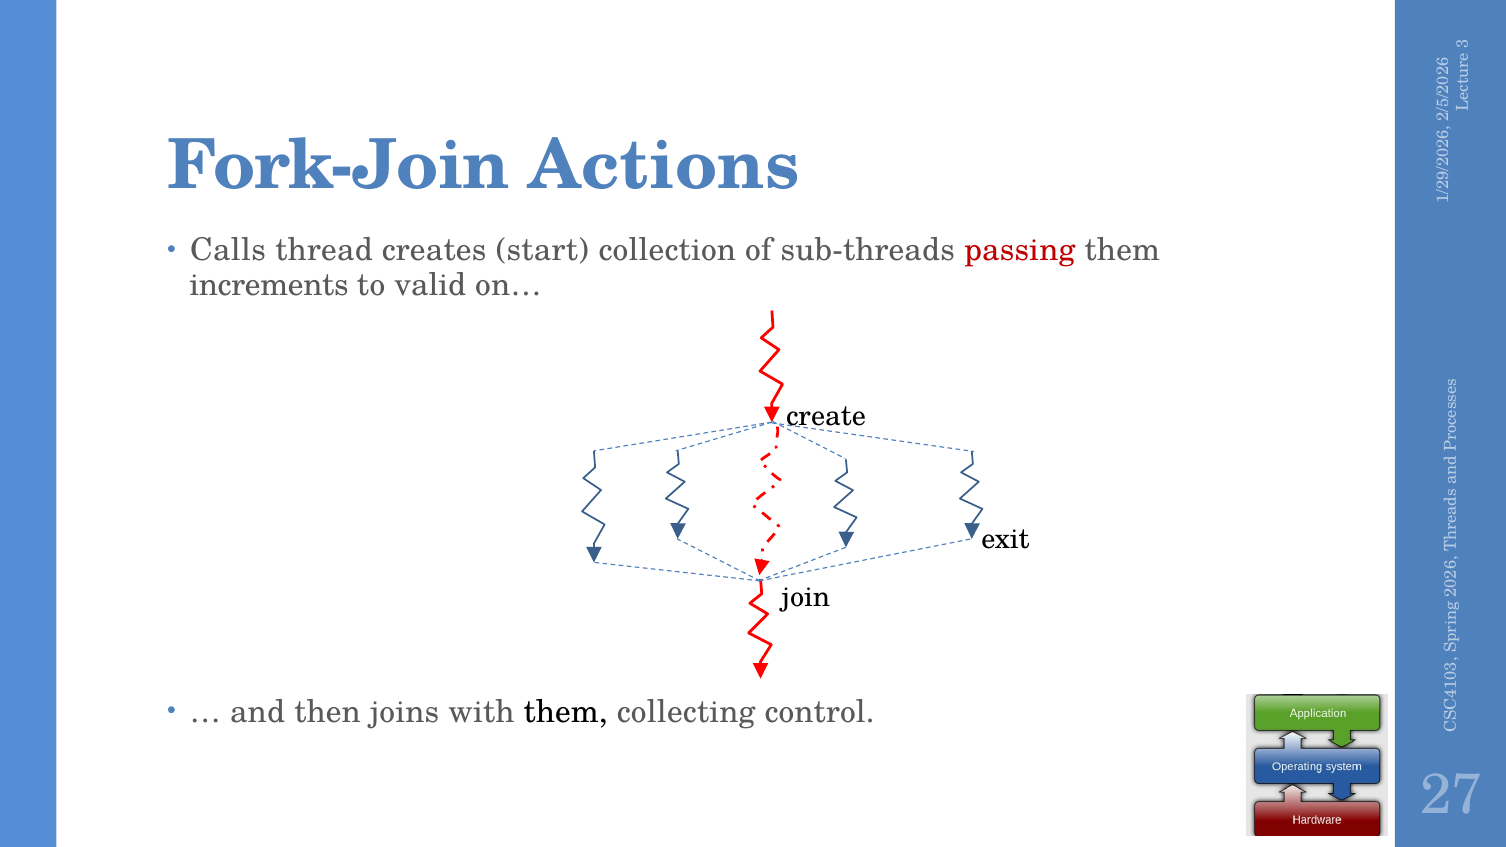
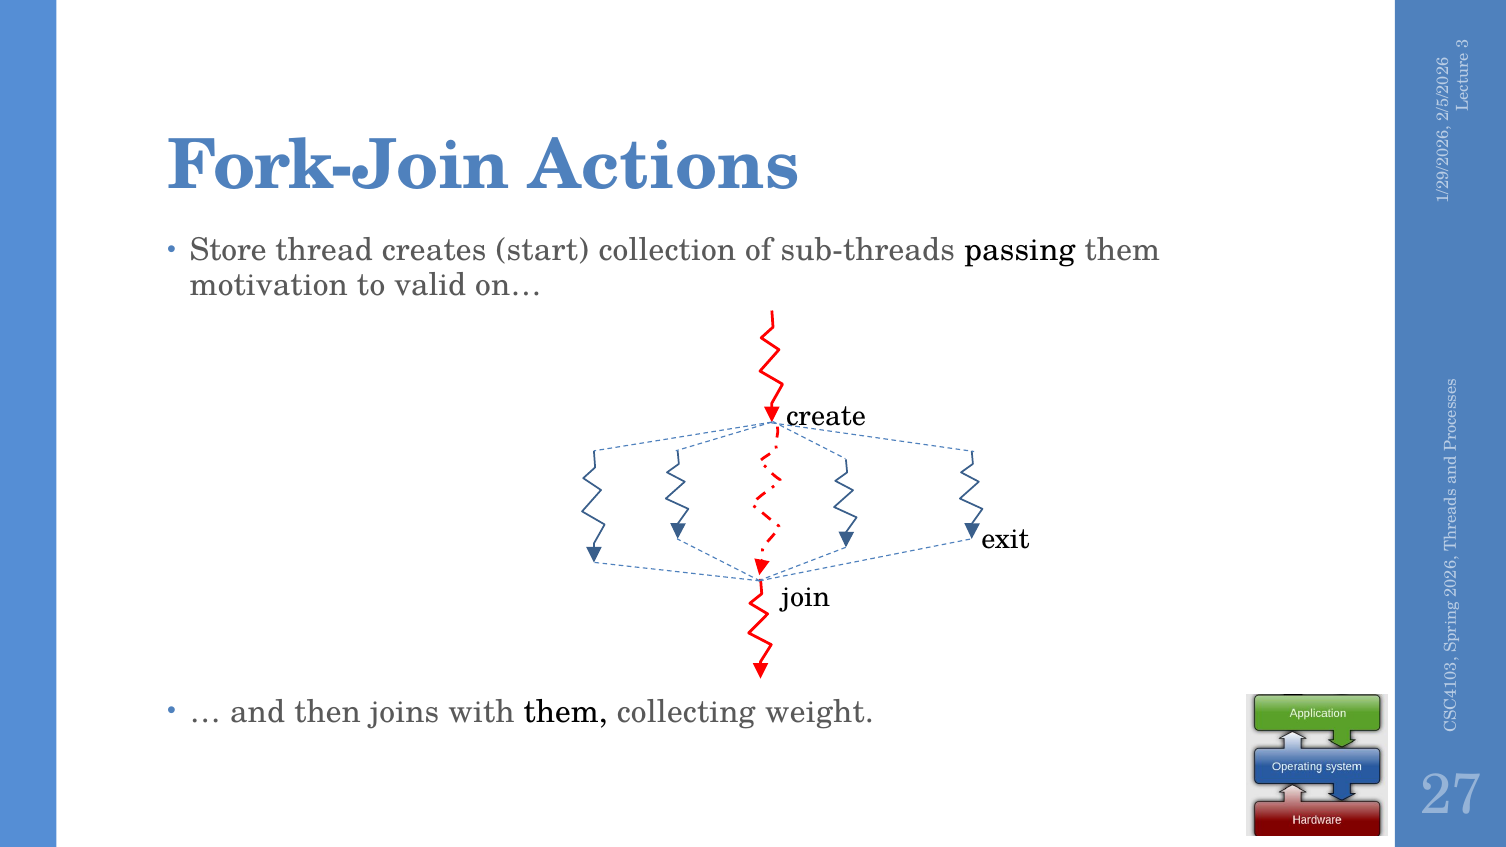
Calls: Calls -> Store
passing colour: red -> black
increments: increments -> motivation
control: control -> weight
